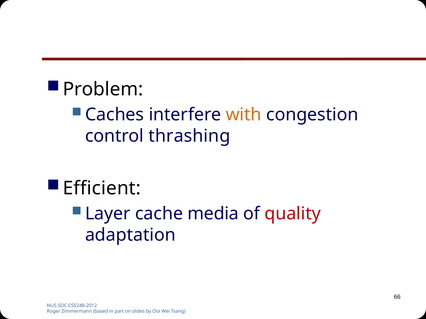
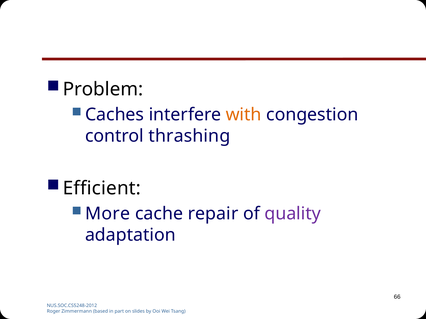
Layer: Layer -> More
media: media -> repair
quality colour: red -> purple
